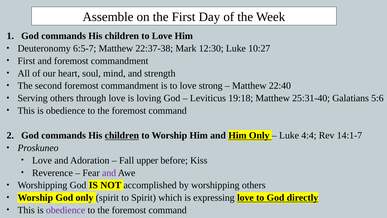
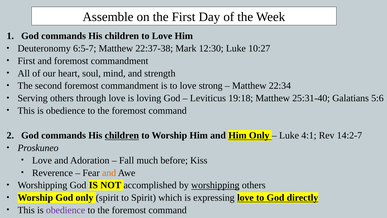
22:40: 22:40 -> 22:34
4:4: 4:4 -> 4:1
14:1-7: 14:1-7 -> 14:2-7
upper: upper -> much
and at (109, 173) colour: purple -> orange
worshipping at (215, 185) underline: none -> present
